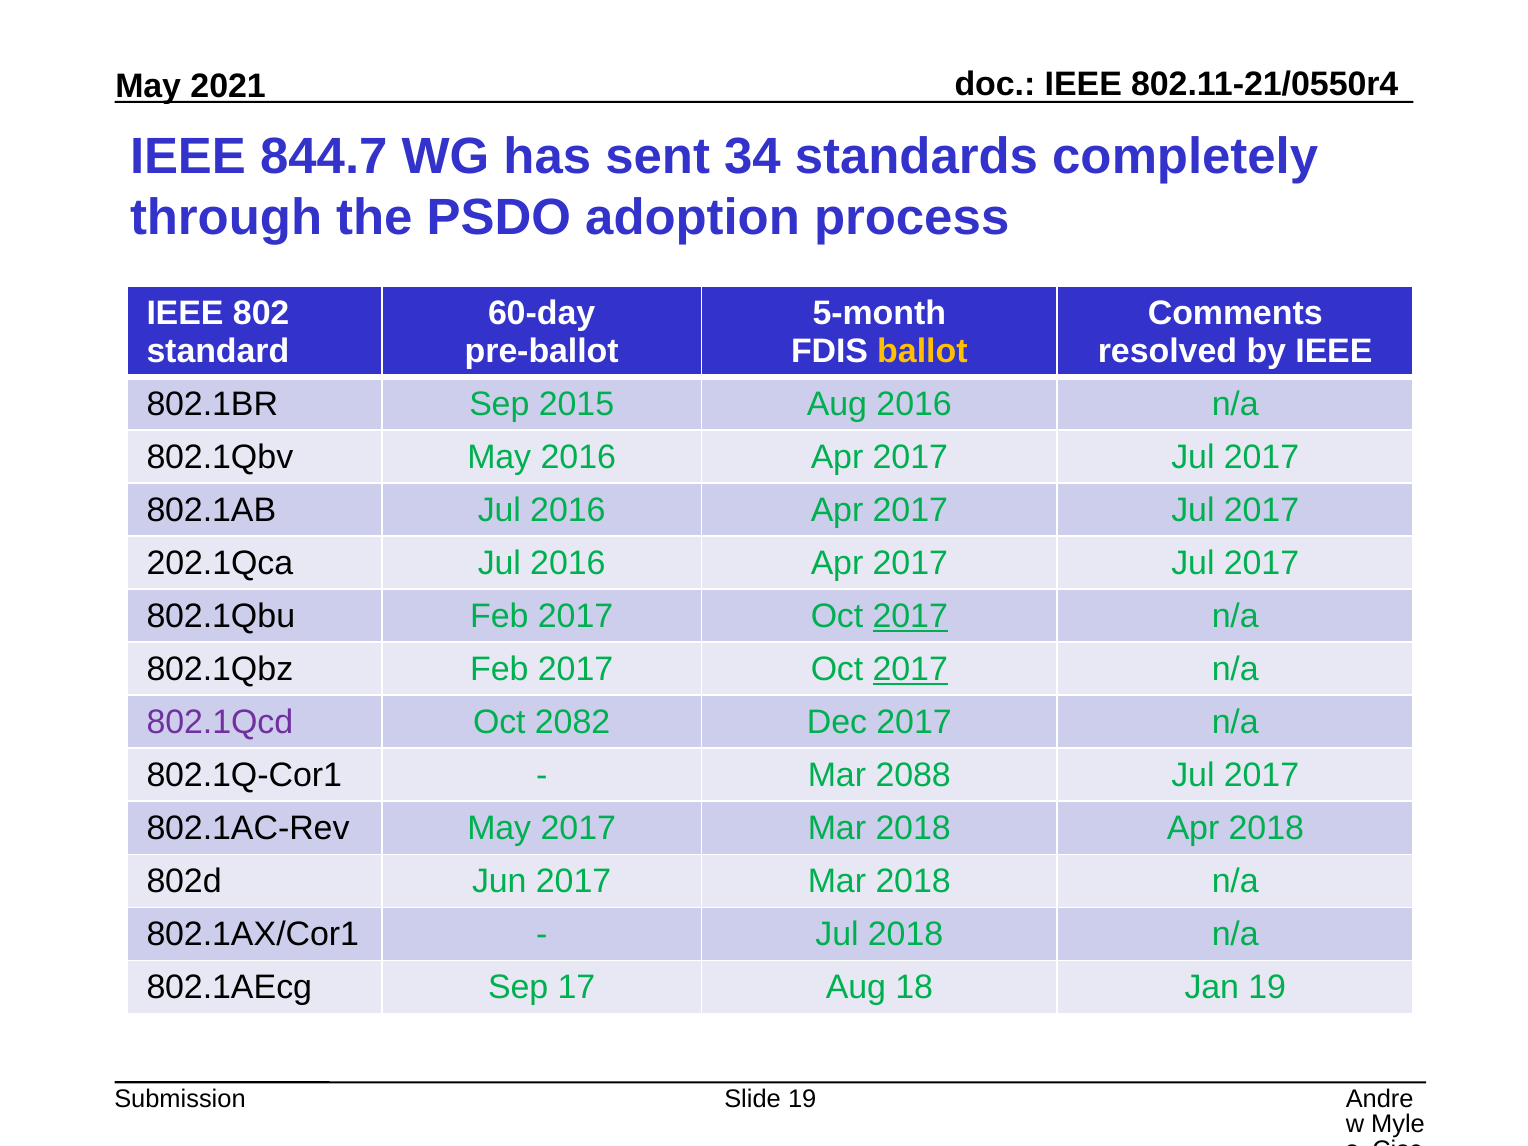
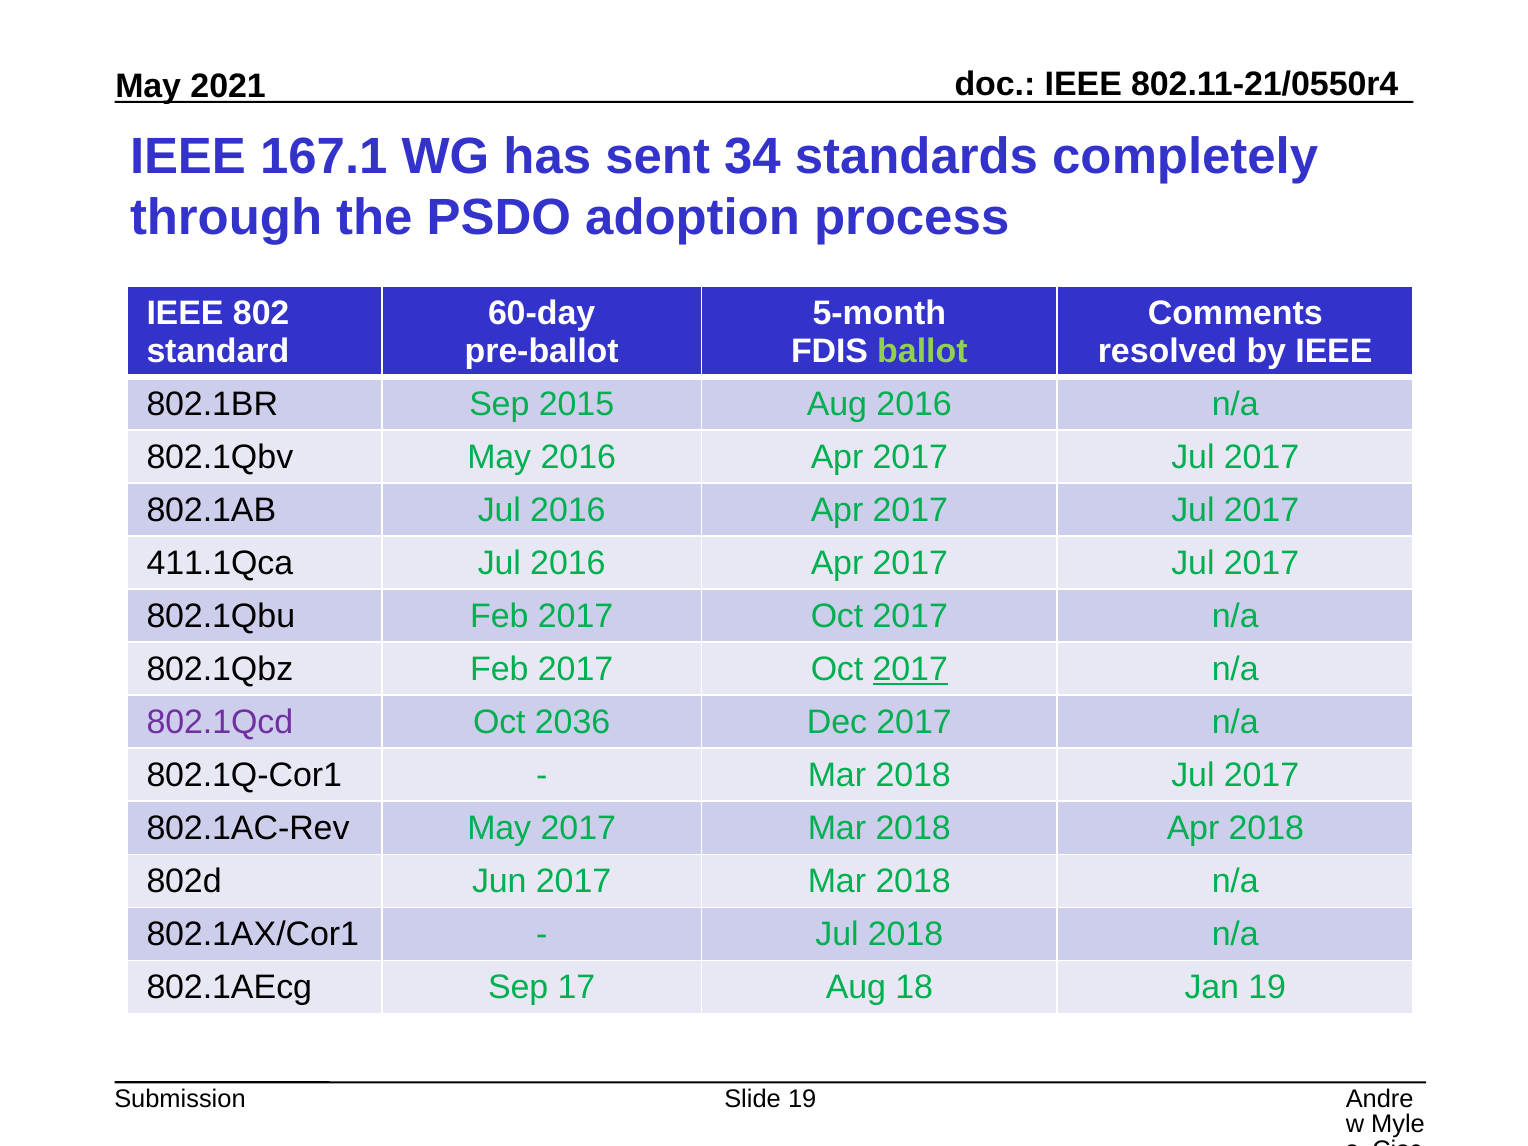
844.7: 844.7 -> 167.1
ballot colour: yellow -> light green
202.1Qca: 202.1Qca -> 411.1Qca
2017 at (910, 616) underline: present -> none
2082: 2082 -> 2036
2088 at (913, 775): 2088 -> 2018
